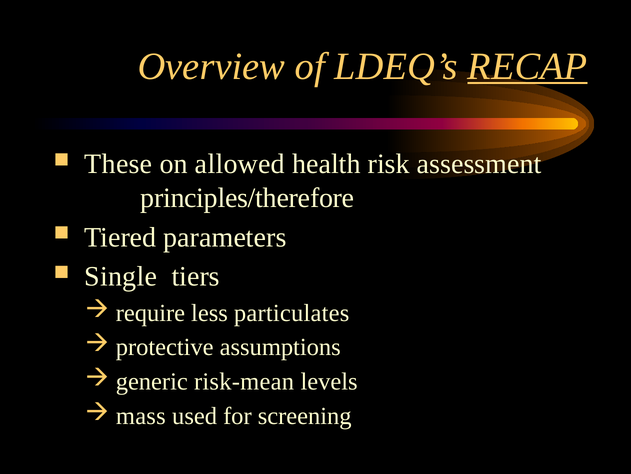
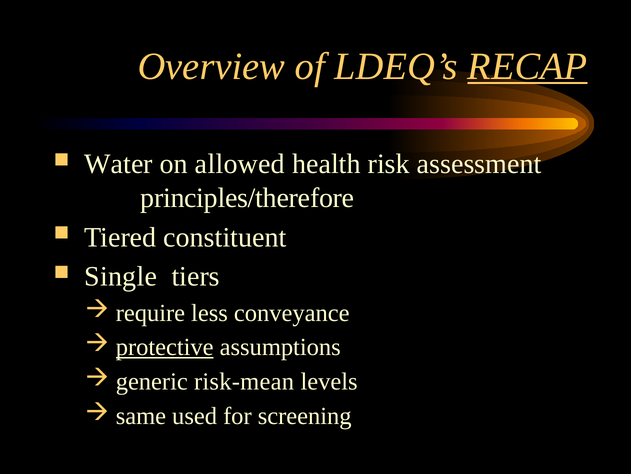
These: These -> Water
parameters: parameters -> constituent
particulates: particulates -> conveyance
protective underline: none -> present
mass: mass -> same
